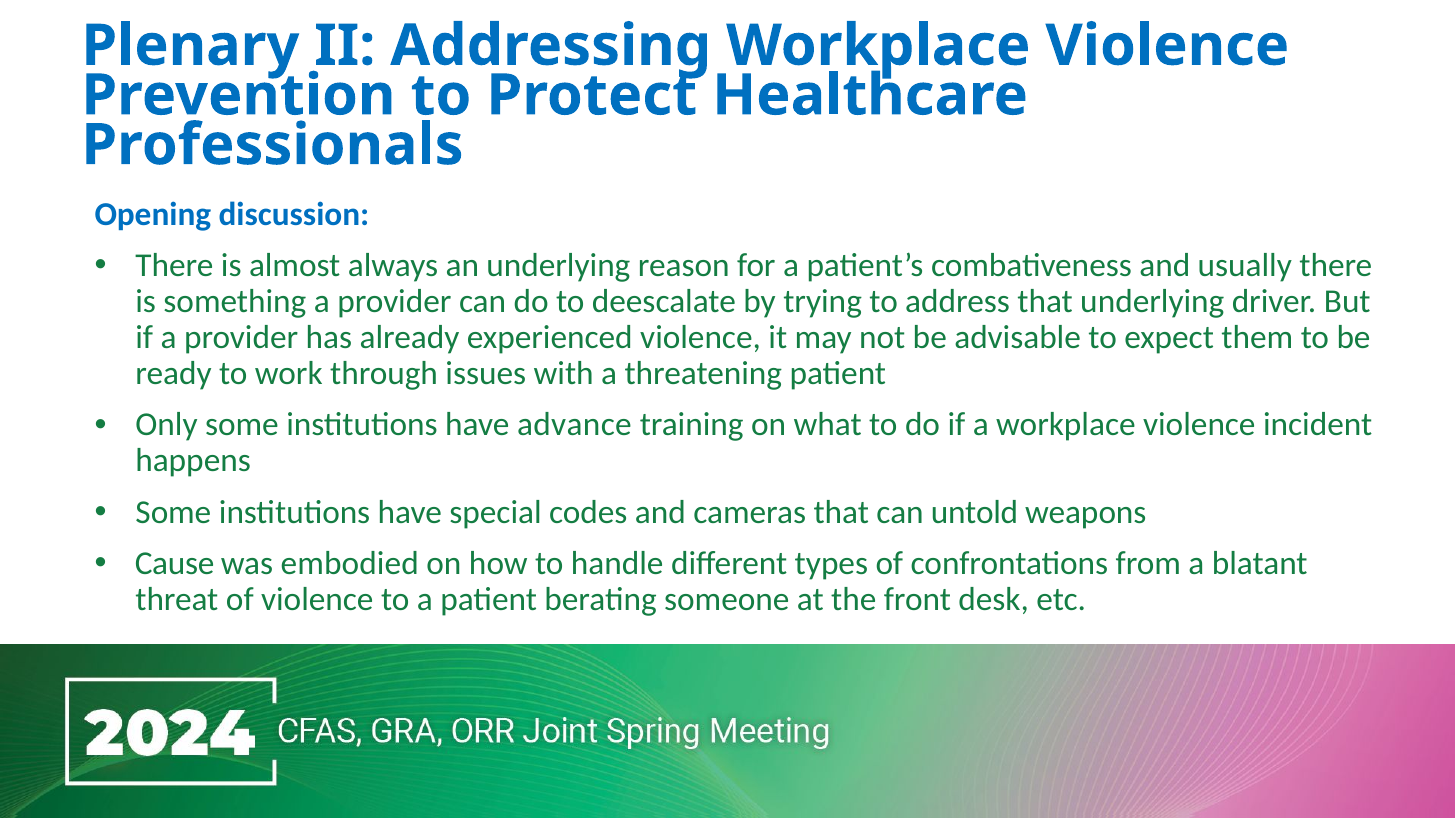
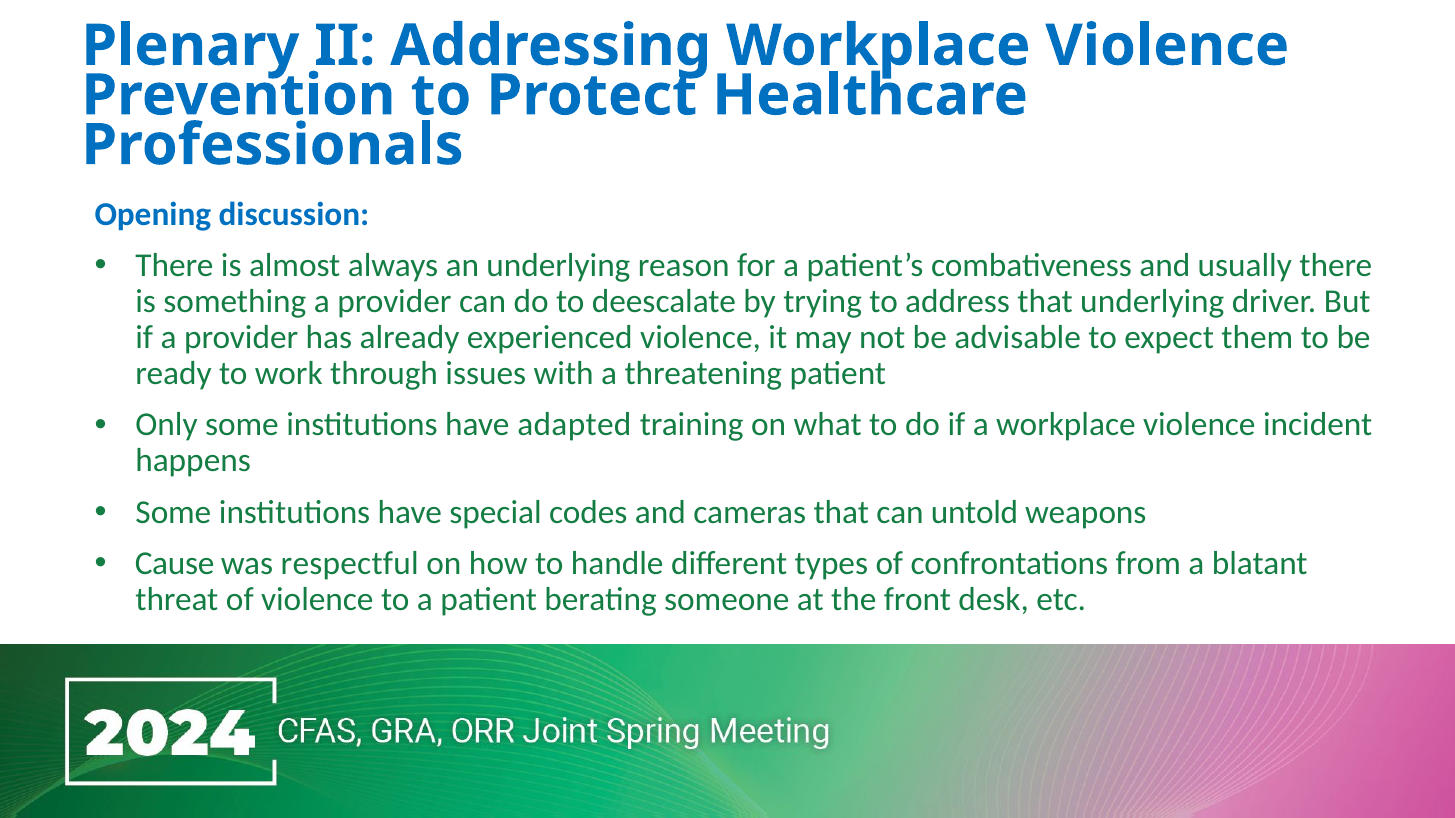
advance: advance -> adapted
embodied: embodied -> respectful
